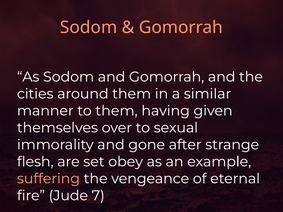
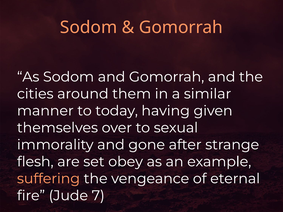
to them: them -> today
